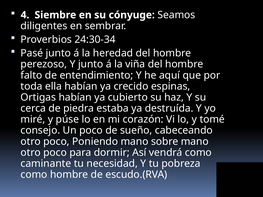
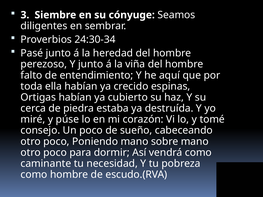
4: 4 -> 3
